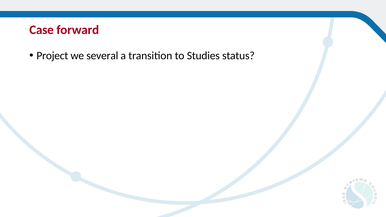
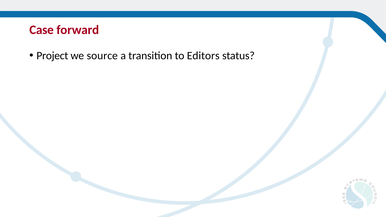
several: several -> source
Studies: Studies -> Editors
